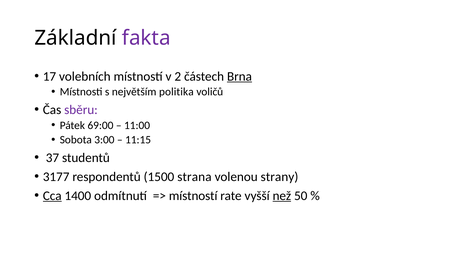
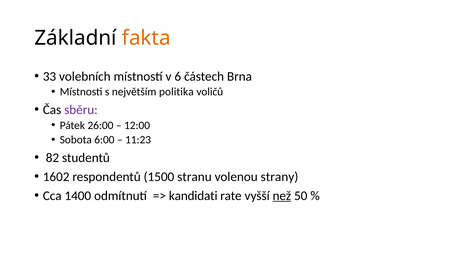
fakta colour: purple -> orange
17: 17 -> 33
2: 2 -> 6
Brna underline: present -> none
69:00: 69:00 -> 26:00
11:00: 11:00 -> 12:00
3:00: 3:00 -> 6:00
11:15: 11:15 -> 11:23
37: 37 -> 82
3177: 3177 -> 1602
strana: strana -> stranu
Cca underline: present -> none
místností at (193, 195): místností -> kandidati
